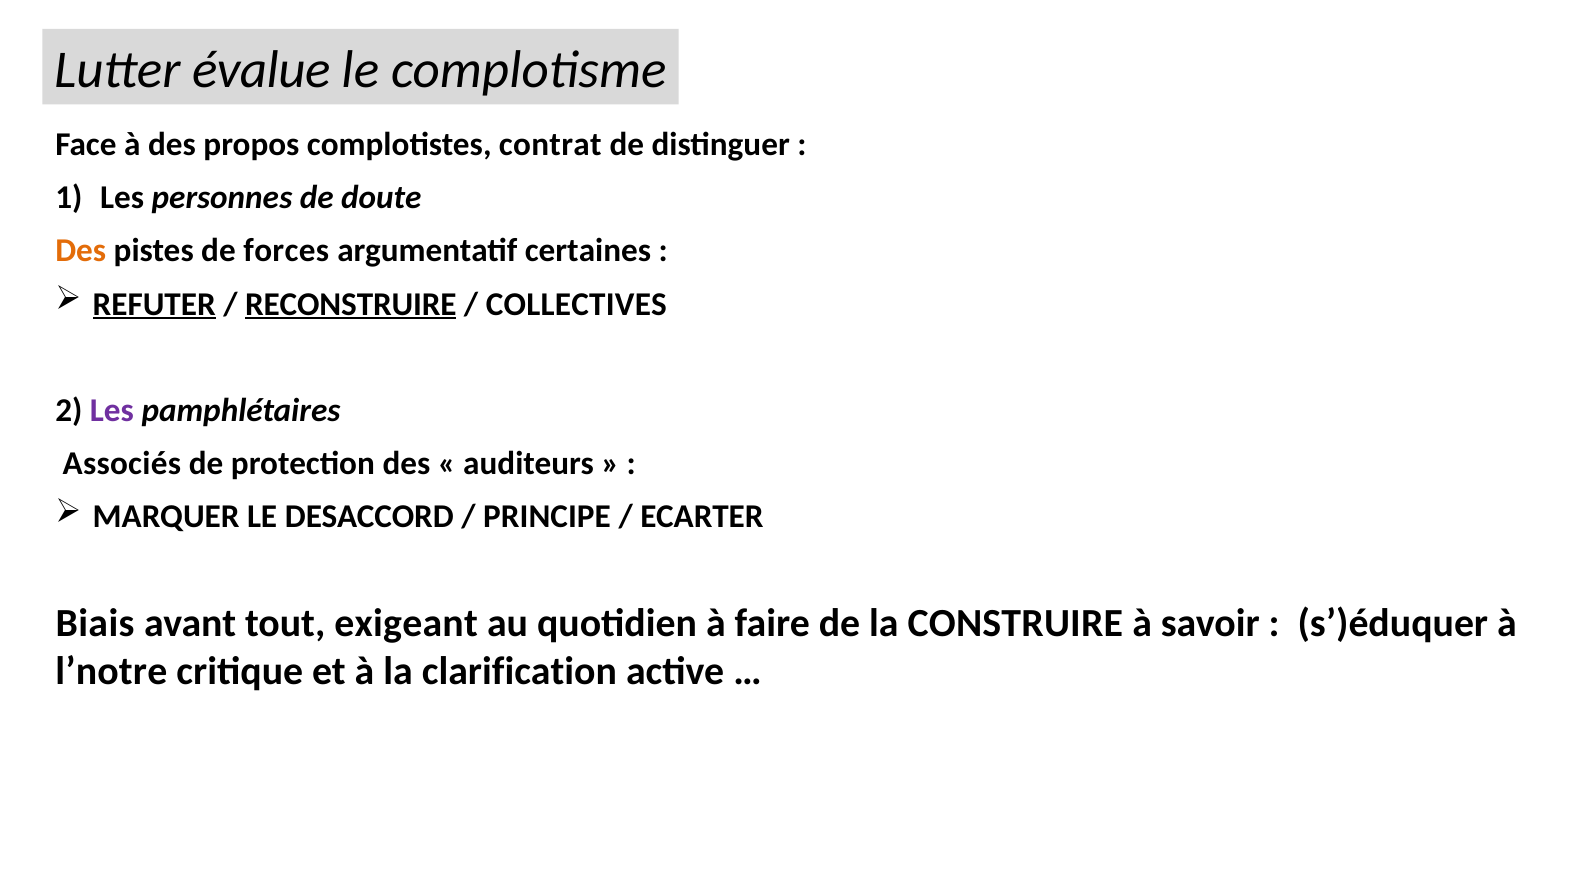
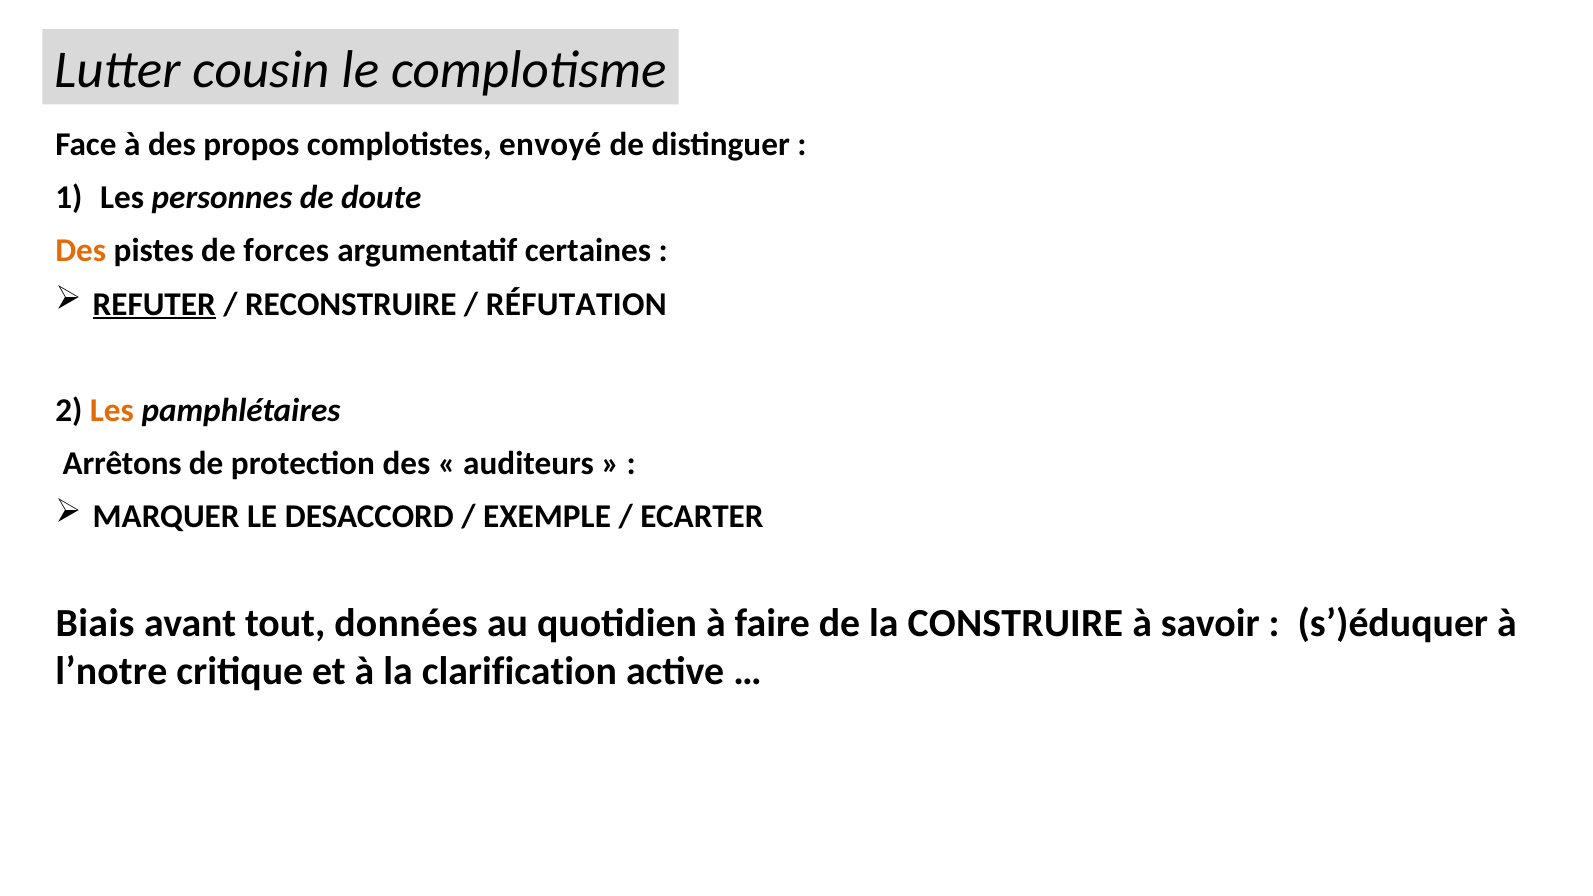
évalue: évalue -> cousin
contrat: contrat -> envoyé
RECONSTRUIRE underline: present -> none
COLLECTIVES: COLLECTIVES -> RÉFUTATION
Les at (112, 410) colour: purple -> orange
Associés: Associés -> Arrêtons
PRINCIPE: PRINCIPE -> EXEMPLE
exigeant: exigeant -> données
